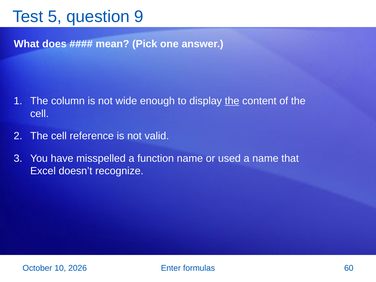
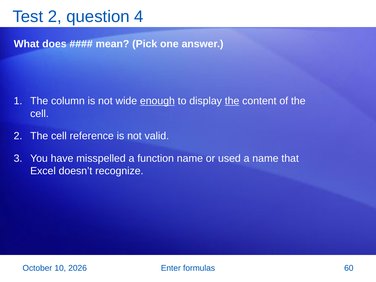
Test 5: 5 -> 2
9: 9 -> 4
enough underline: none -> present
